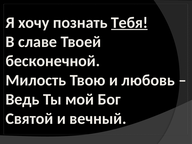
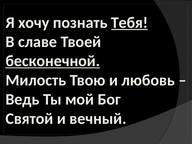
бесконечной underline: none -> present
